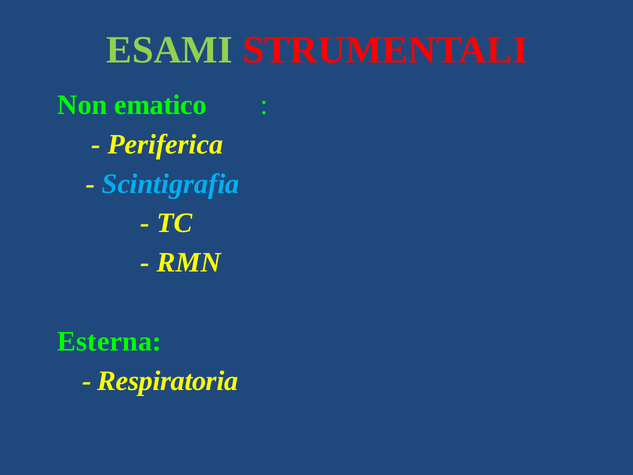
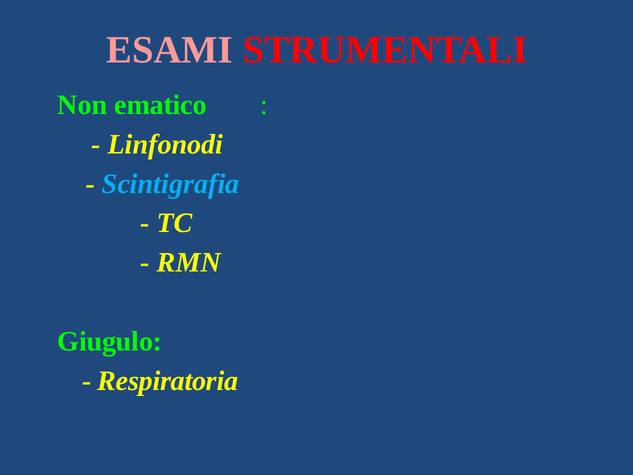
ESAMI colour: light green -> pink
Periferica: Periferica -> Linfonodi
Esterna: Esterna -> Giugulo
